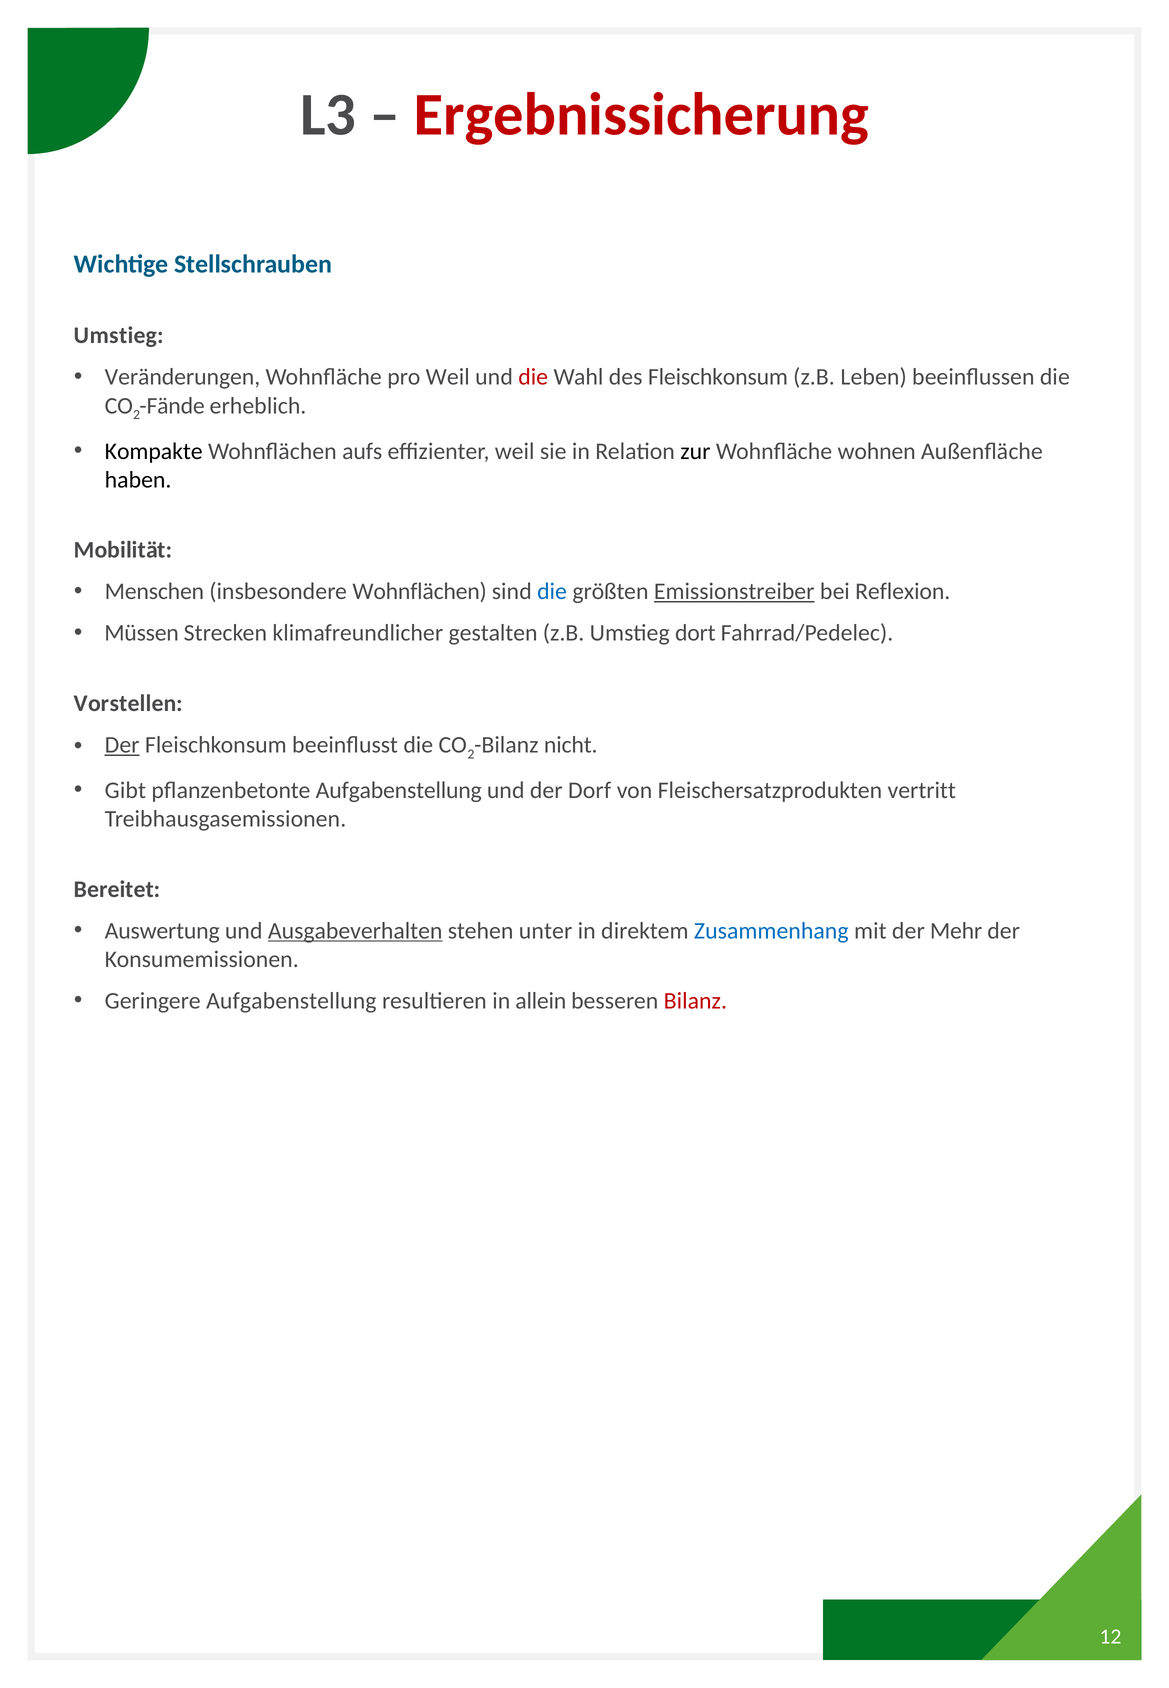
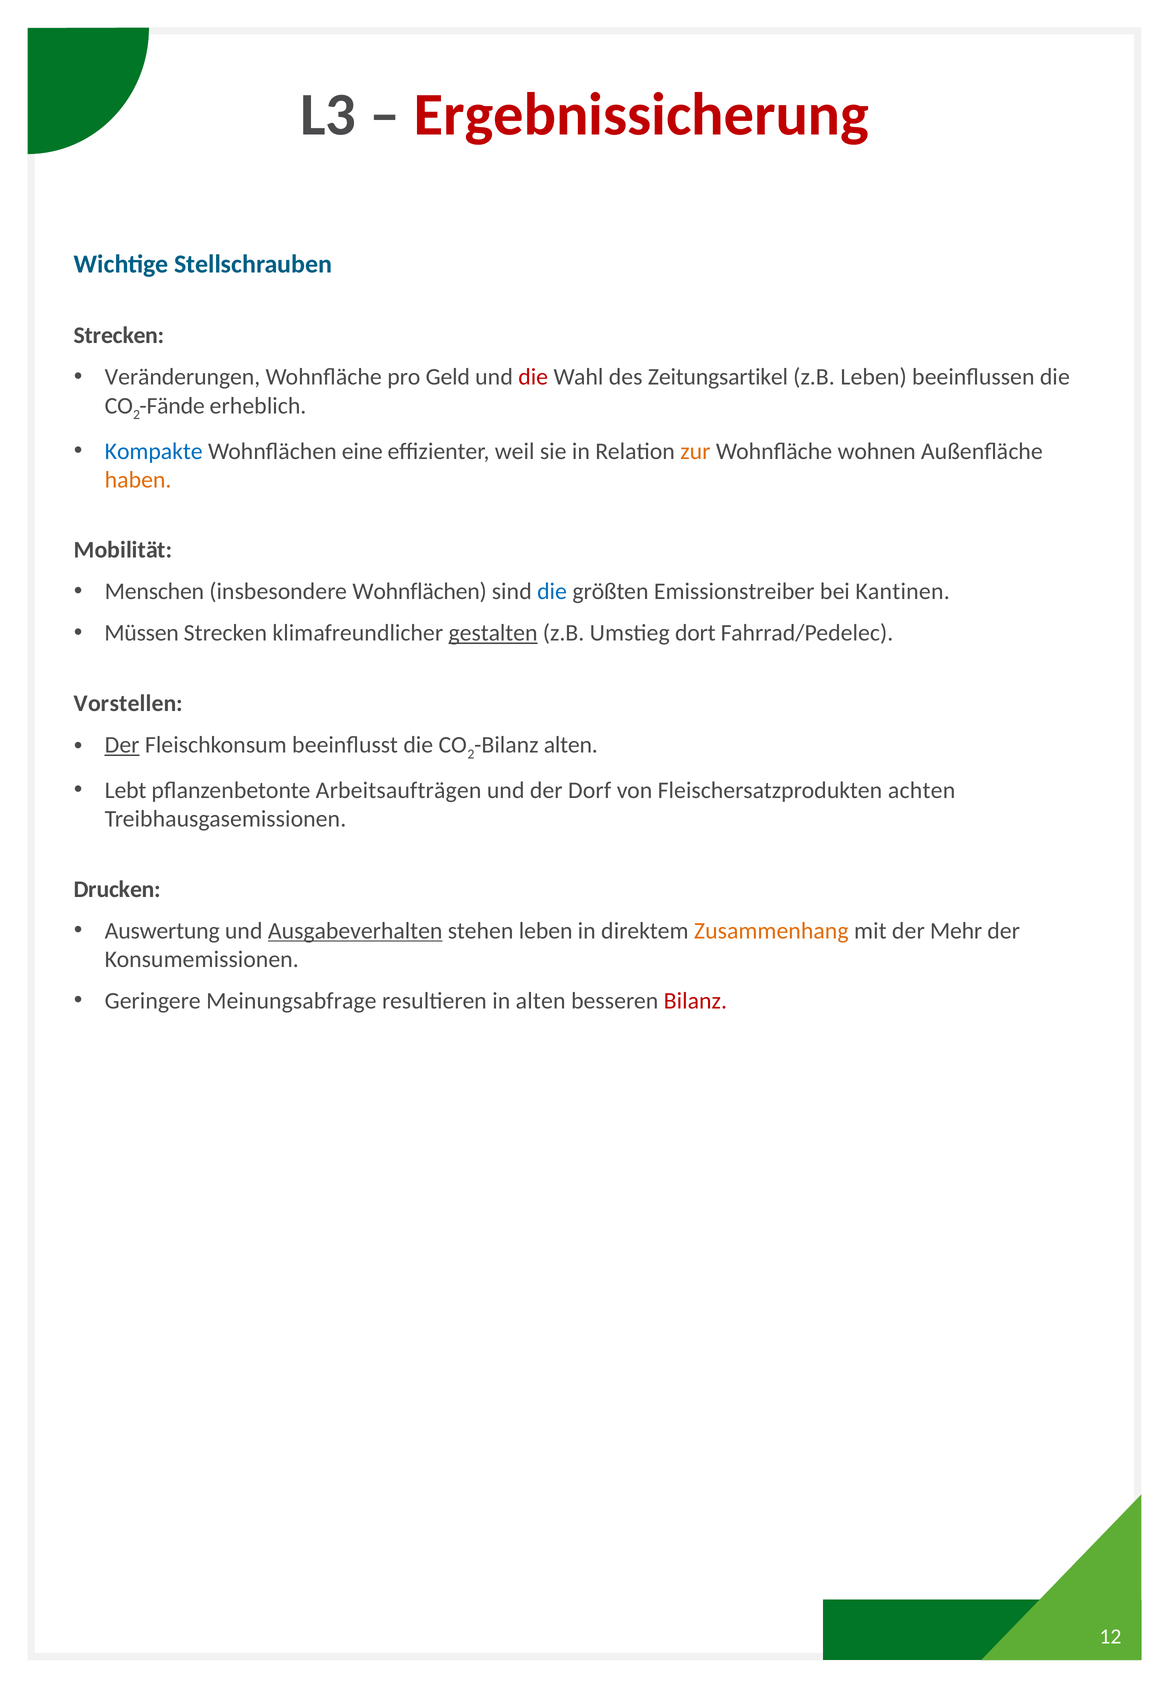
Umstieg at (119, 336): Umstieg -> Strecken
pro Weil: Weil -> Geld
des Fleischkonsum: Fleischkonsum -> Zeitungsartikel
Kompakte colour: black -> blue
aufs: aufs -> eine
zur colour: black -> orange
haben colour: black -> orange
Emissionstreiber underline: present -> none
Reflexion: Reflexion -> Kantinen
gestalten underline: none -> present
Bilanz nicht: nicht -> alten
Gibt: Gibt -> Lebt
pflanzenbetonte Aufgabenstellung: Aufgabenstellung -> Arbeitsaufträgen
vertritt: vertritt -> achten
Bereitet: Bereitet -> Drucken
stehen unter: unter -> leben
Zusammenhang colour: blue -> orange
Geringere Aufgabenstellung: Aufgabenstellung -> Meinungsabfrage
in allein: allein -> alten
